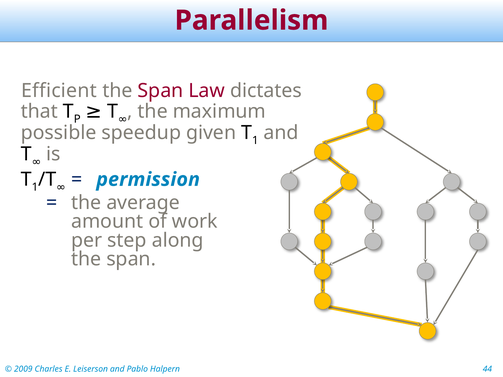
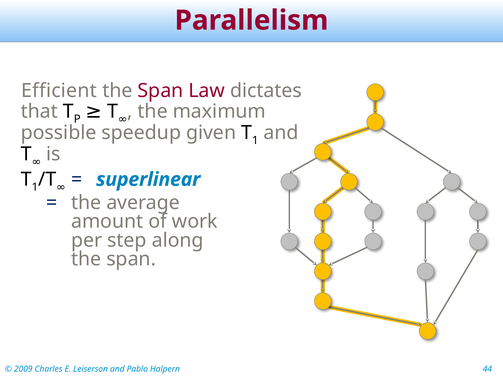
permission: permission -> superlinear
